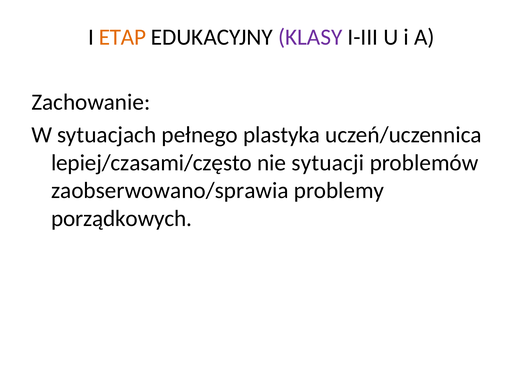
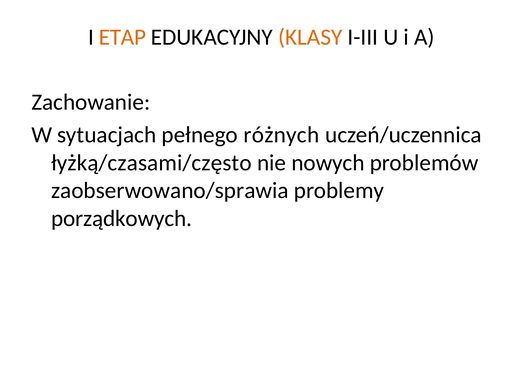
KLASY colour: purple -> orange
plastyka: plastyka -> różnych
lepiej/czasami/często: lepiej/czasami/często -> łyżką/czasami/często
sytuacji: sytuacji -> nowych
